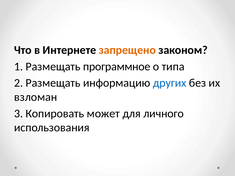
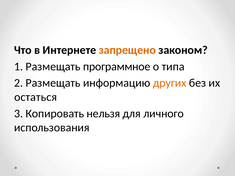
других colour: blue -> orange
взломан: взломан -> остаться
может: может -> нельзя
